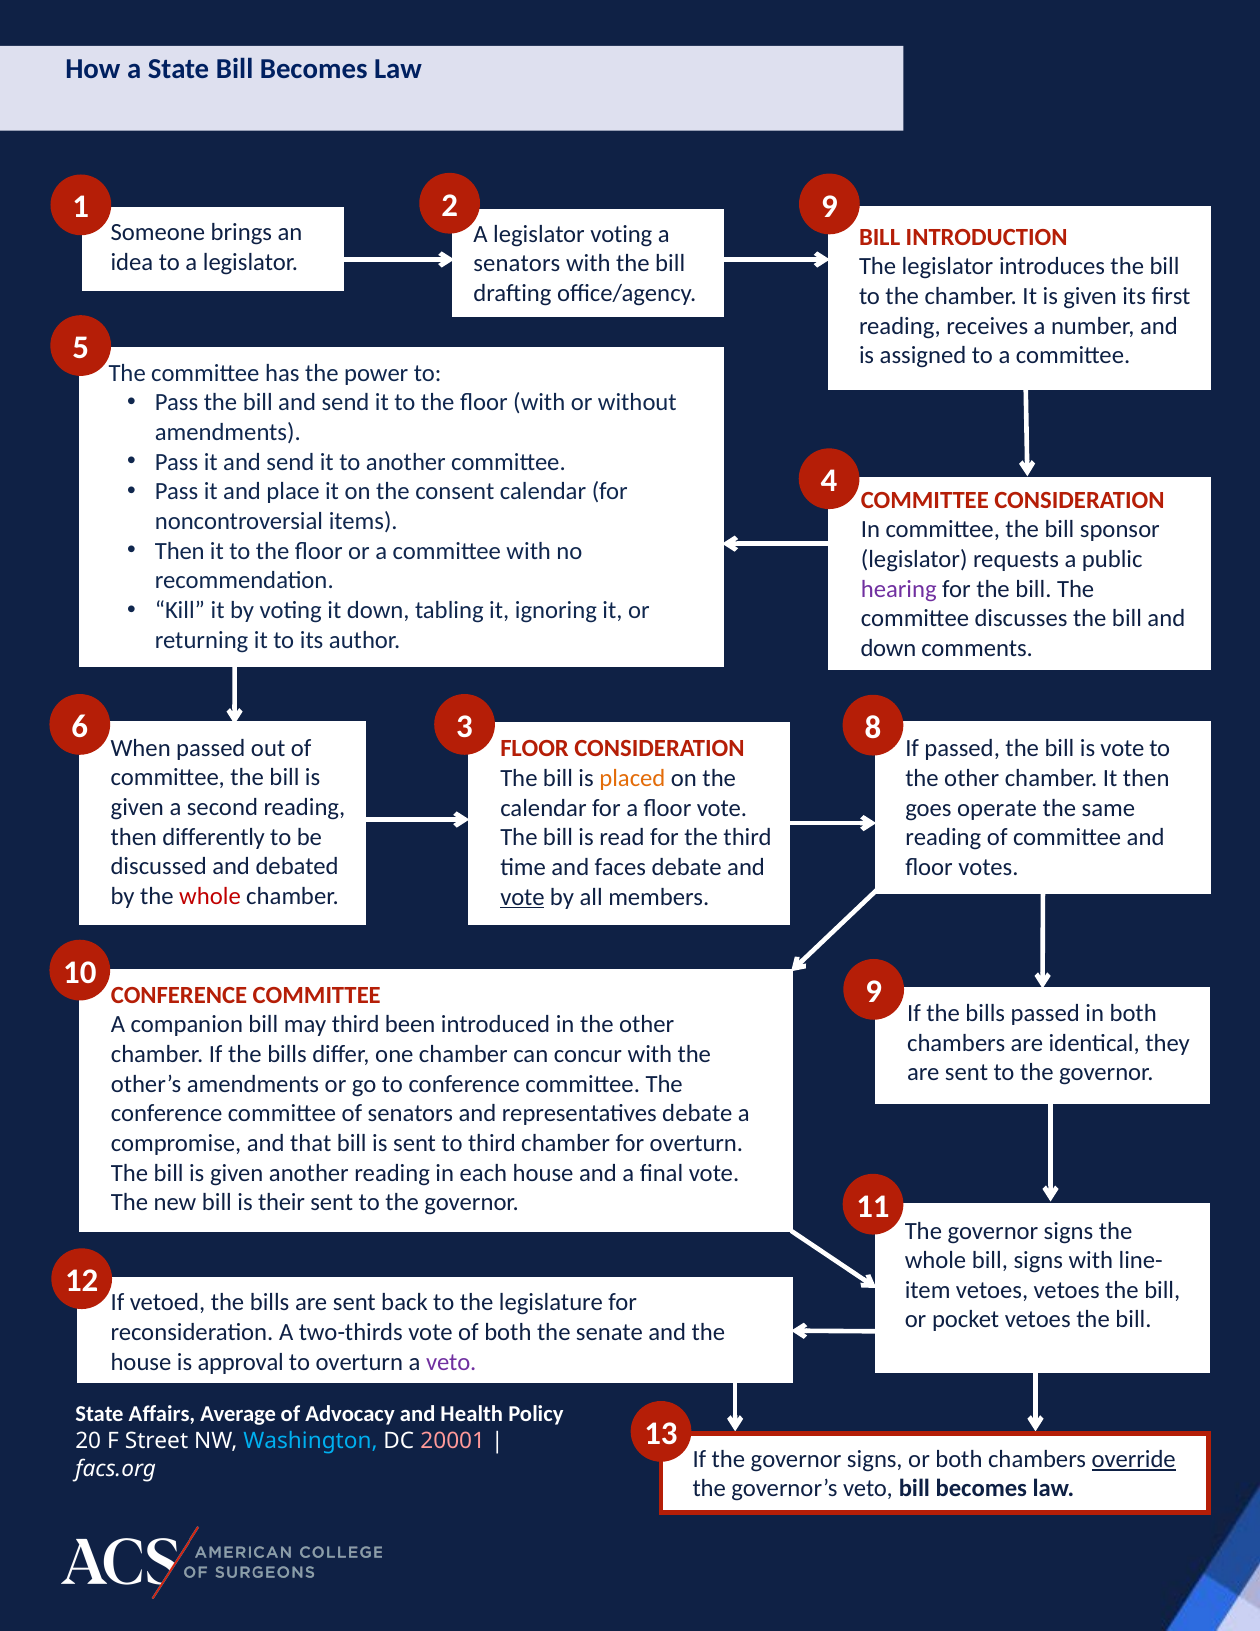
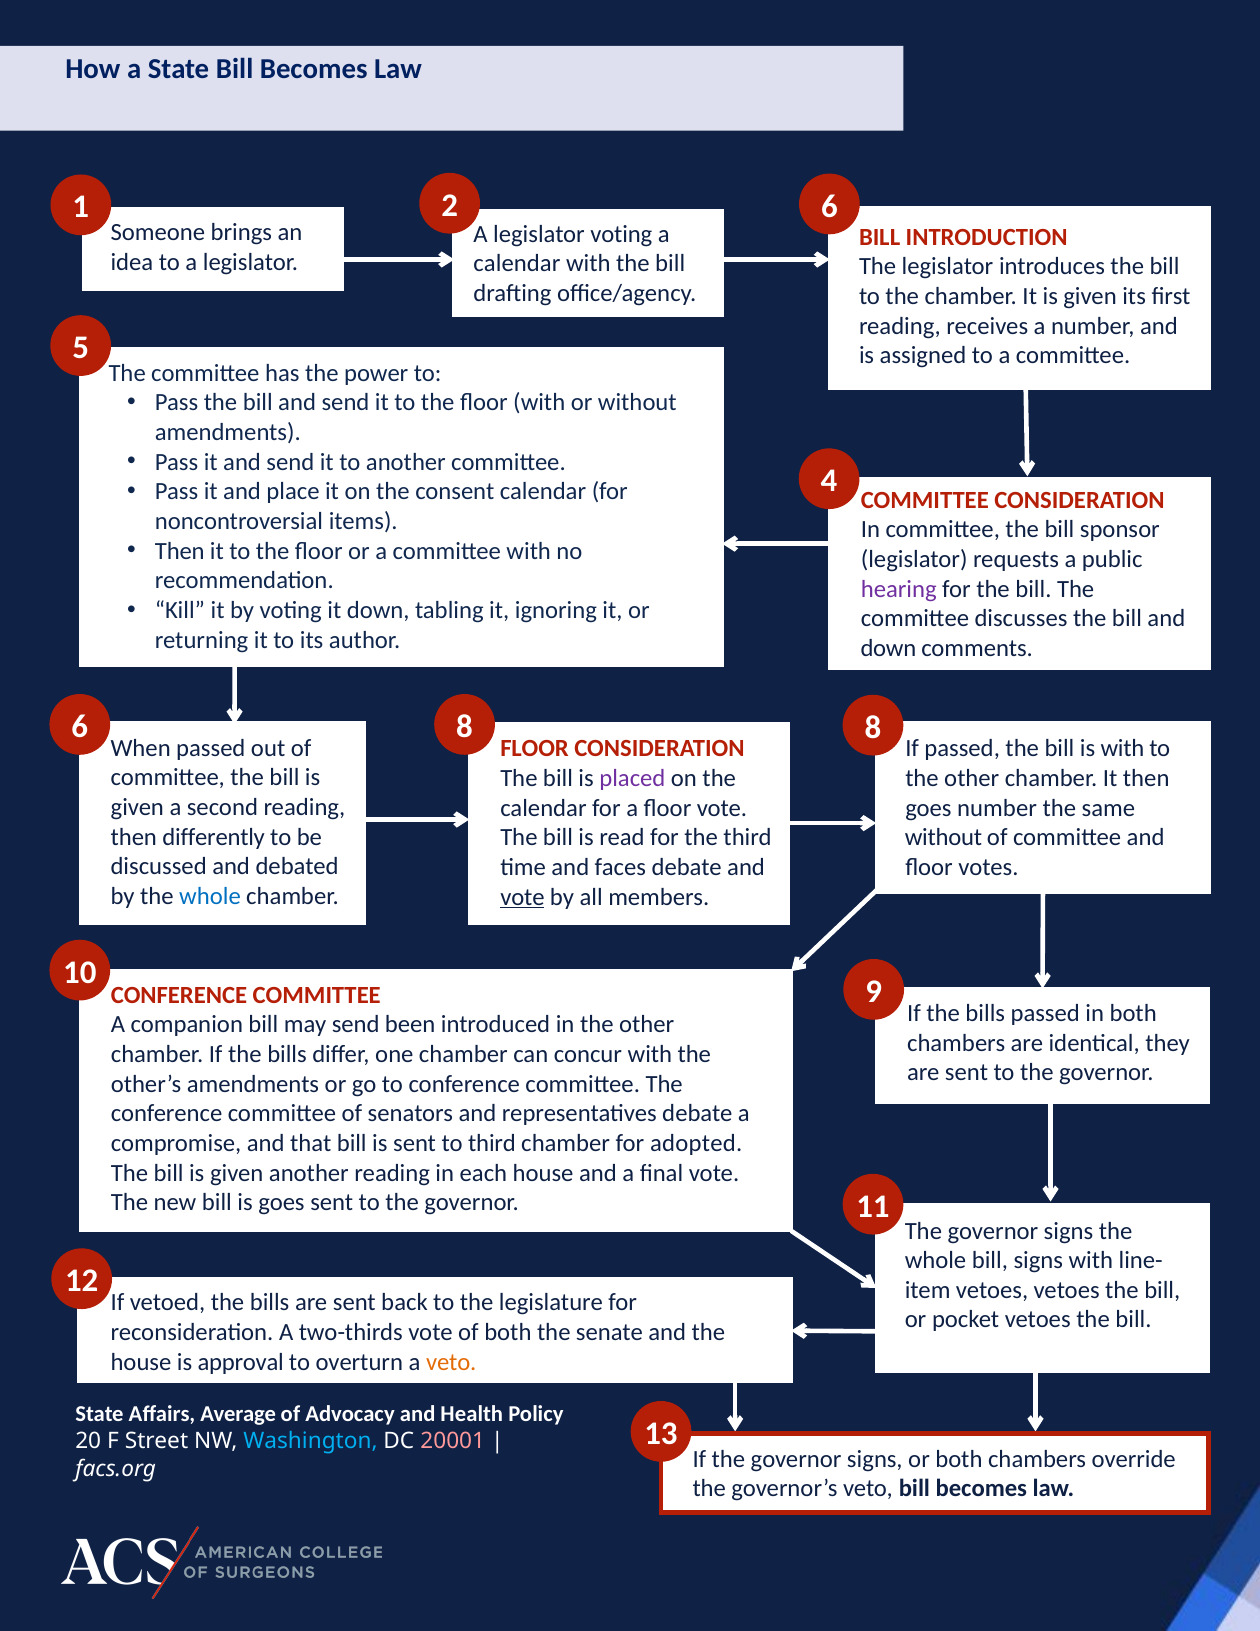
2 9: 9 -> 6
senators at (517, 264): senators -> calendar
6 3: 3 -> 8
is vote: vote -> with
placed colour: orange -> purple
goes operate: operate -> number
reading at (943, 837): reading -> without
whole at (210, 896) colour: red -> blue
may third: third -> send
for overturn: overturn -> adopted
is their: their -> goes
veto at (451, 1362) colour: purple -> orange
override underline: present -> none
